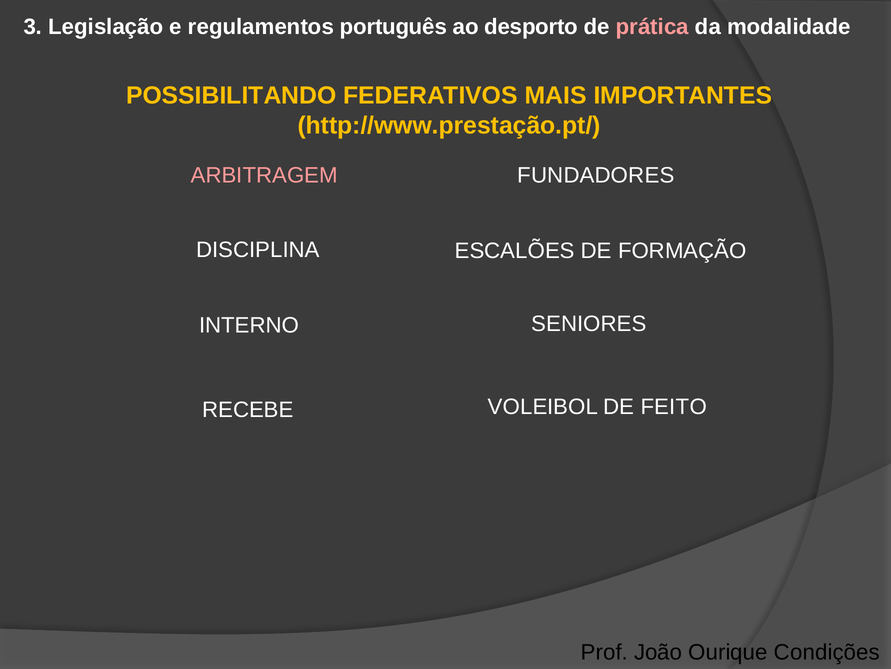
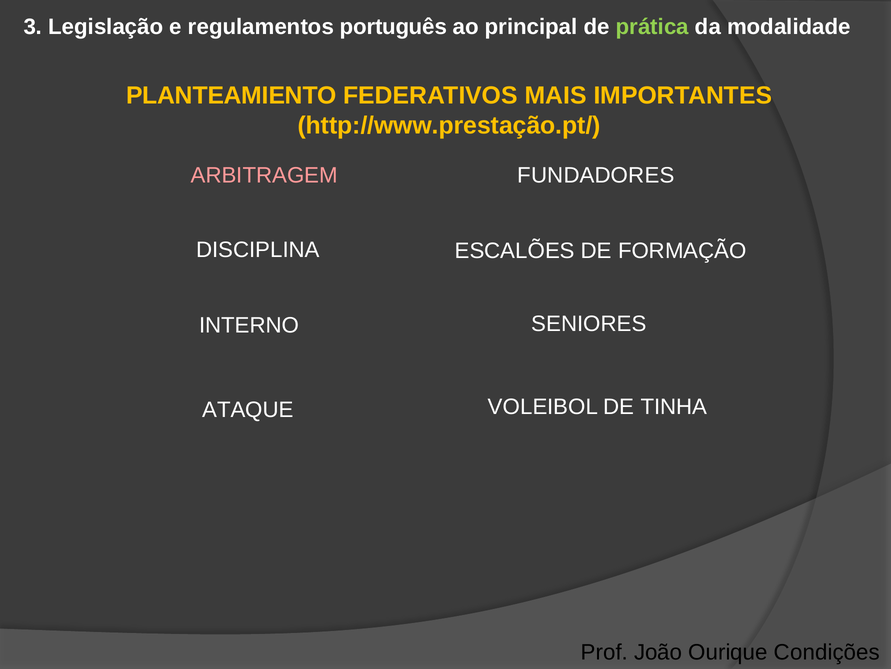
desporto: desporto -> principal
prática colour: pink -> light green
POSSIBILITANDO: POSSIBILITANDO -> PLANTEAMIENTO
RECEBE: RECEBE -> ATAQUE
FEITO: FEITO -> TINHA
